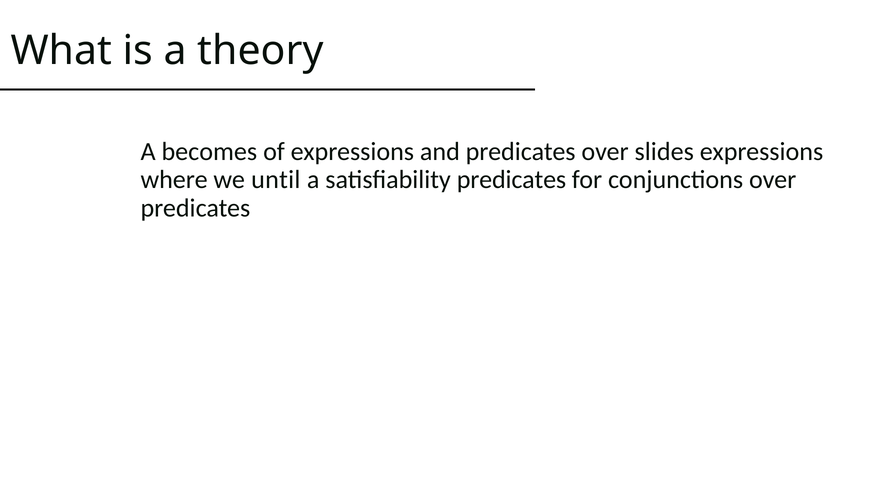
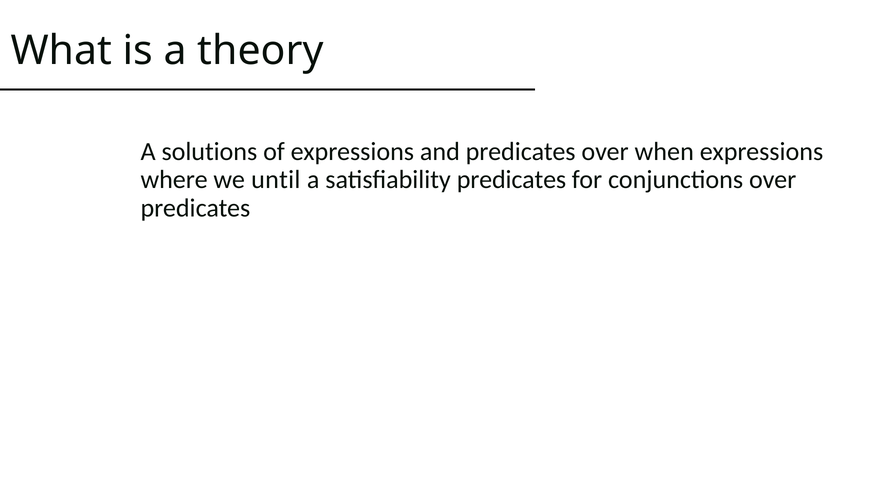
becomes: becomes -> solutions
slides: slides -> when
